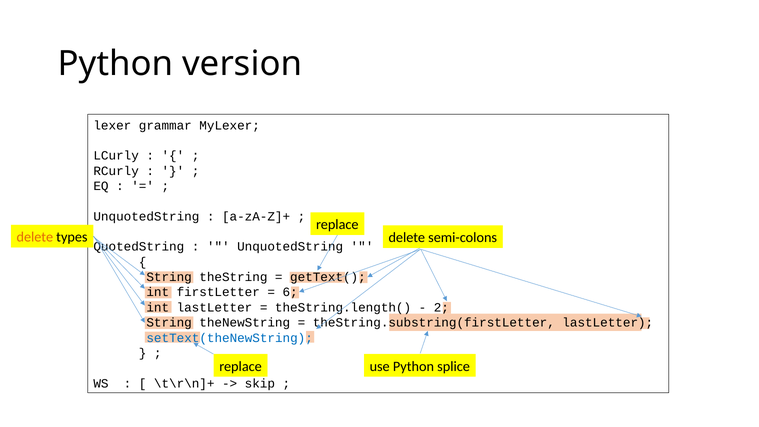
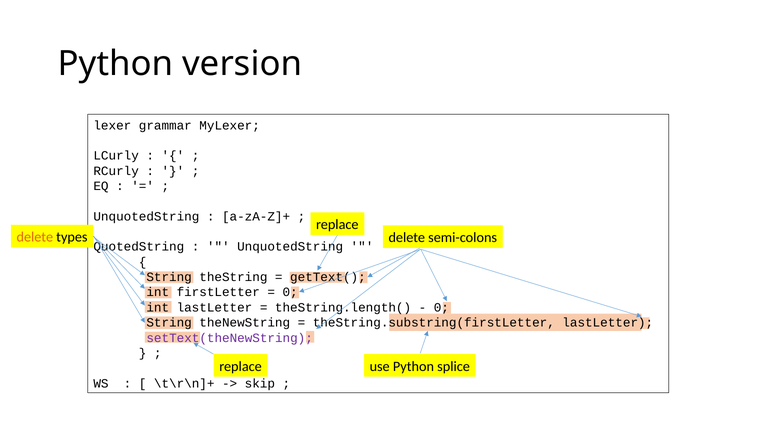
6 at (290, 292): 6 -> 0
2 at (441, 307): 2 -> 0
setText(theNewString colour: blue -> purple
